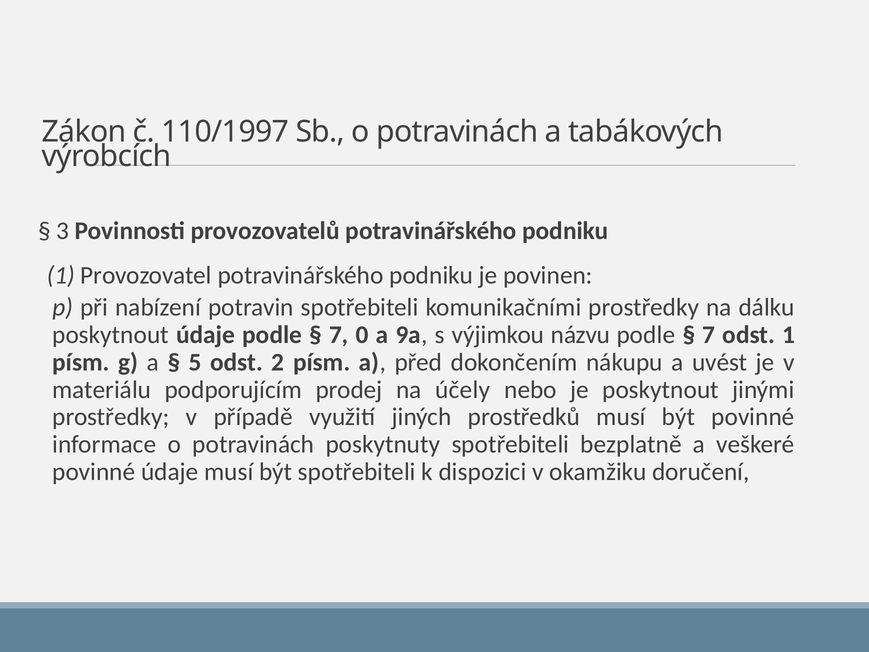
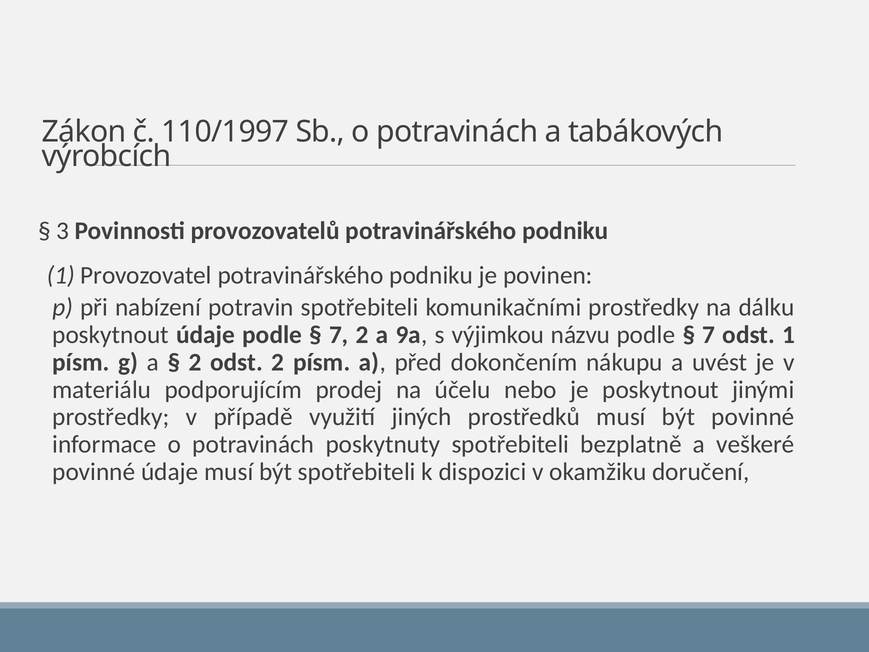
7 0: 0 -> 2
5 at (195, 362): 5 -> 2
účely: účely -> účelu
